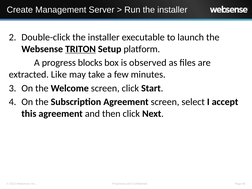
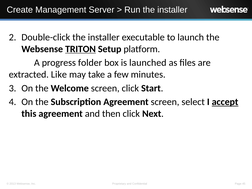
blocks: blocks -> folder
observed: observed -> launched
accept underline: none -> present
